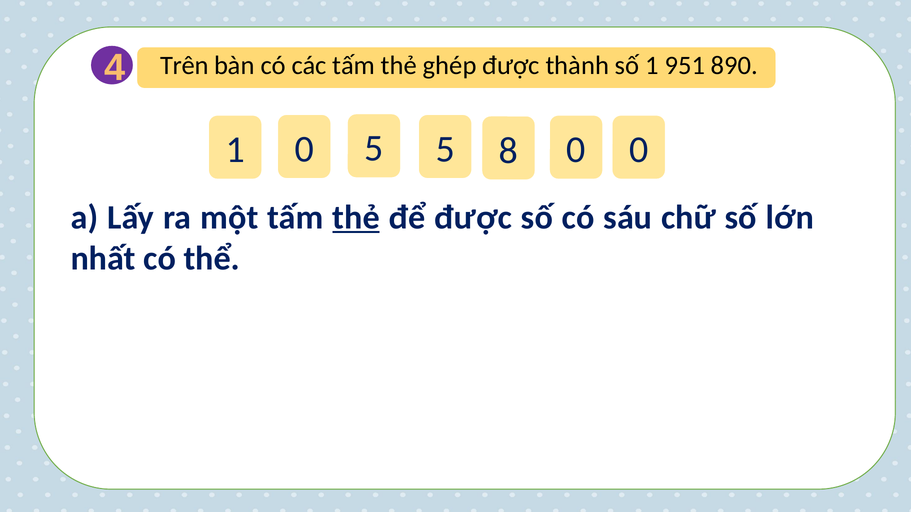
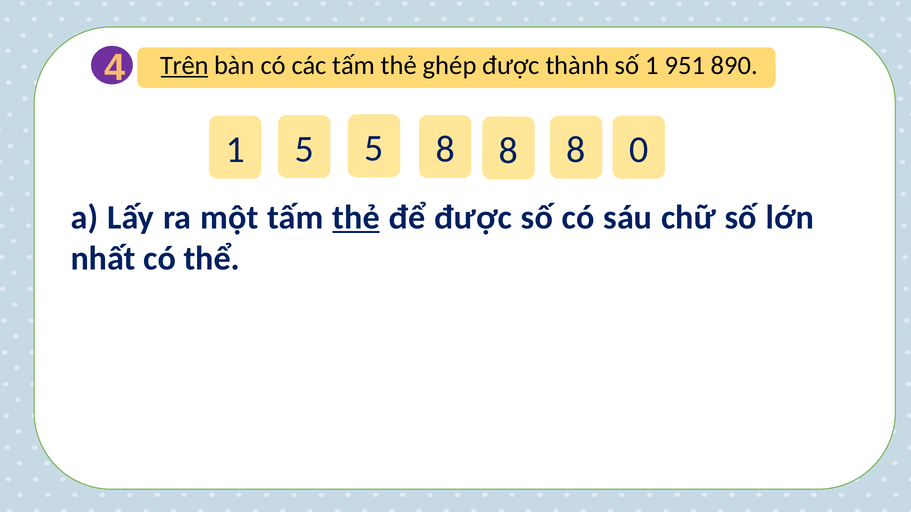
Trên underline: none -> present
1 0: 0 -> 5
5 5: 5 -> 8
0 at (576, 150): 0 -> 8
